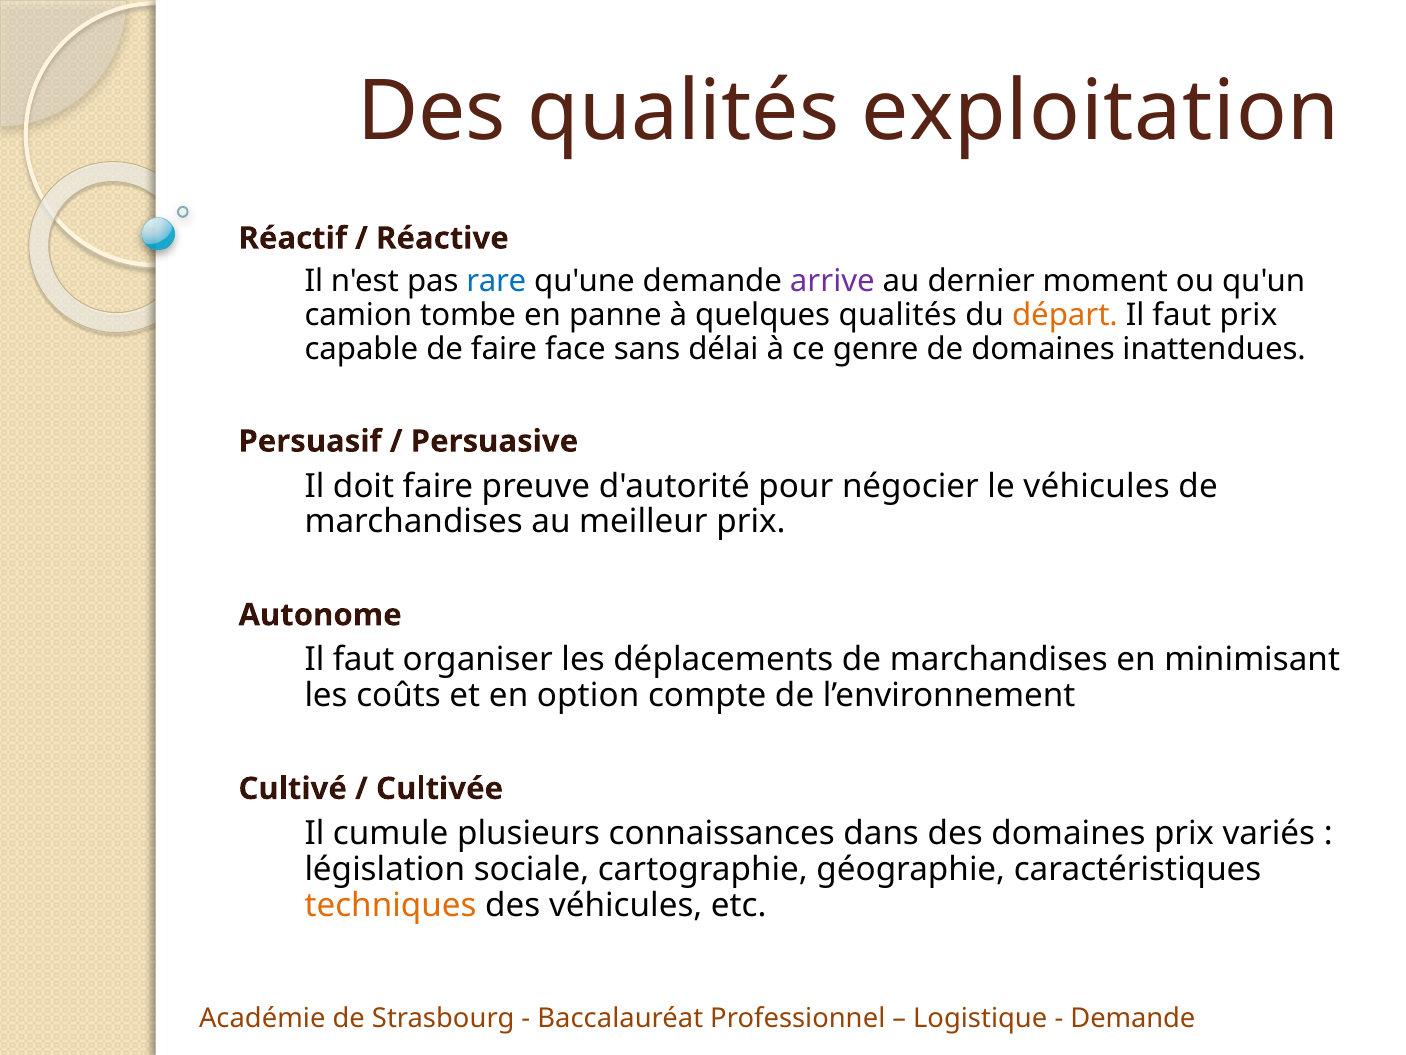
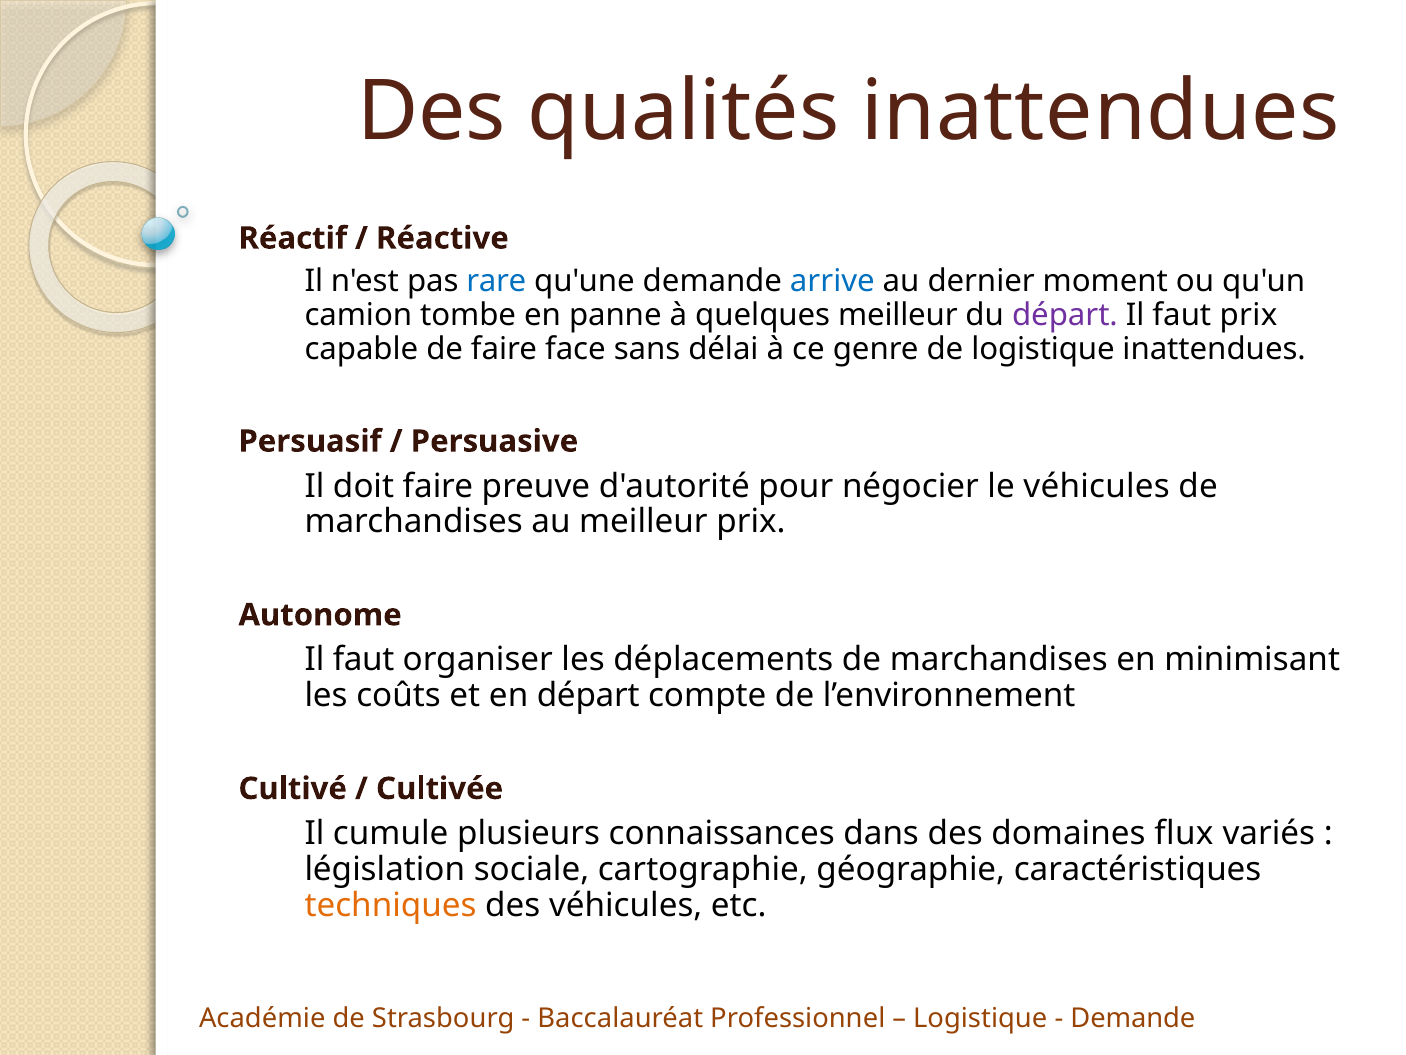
qualités exploitation: exploitation -> inattendues
arrive colour: purple -> blue
quelques qualités: qualités -> meilleur
départ at (1065, 315) colour: orange -> purple
de domaines: domaines -> logistique
en option: option -> départ
domaines prix: prix -> flux
